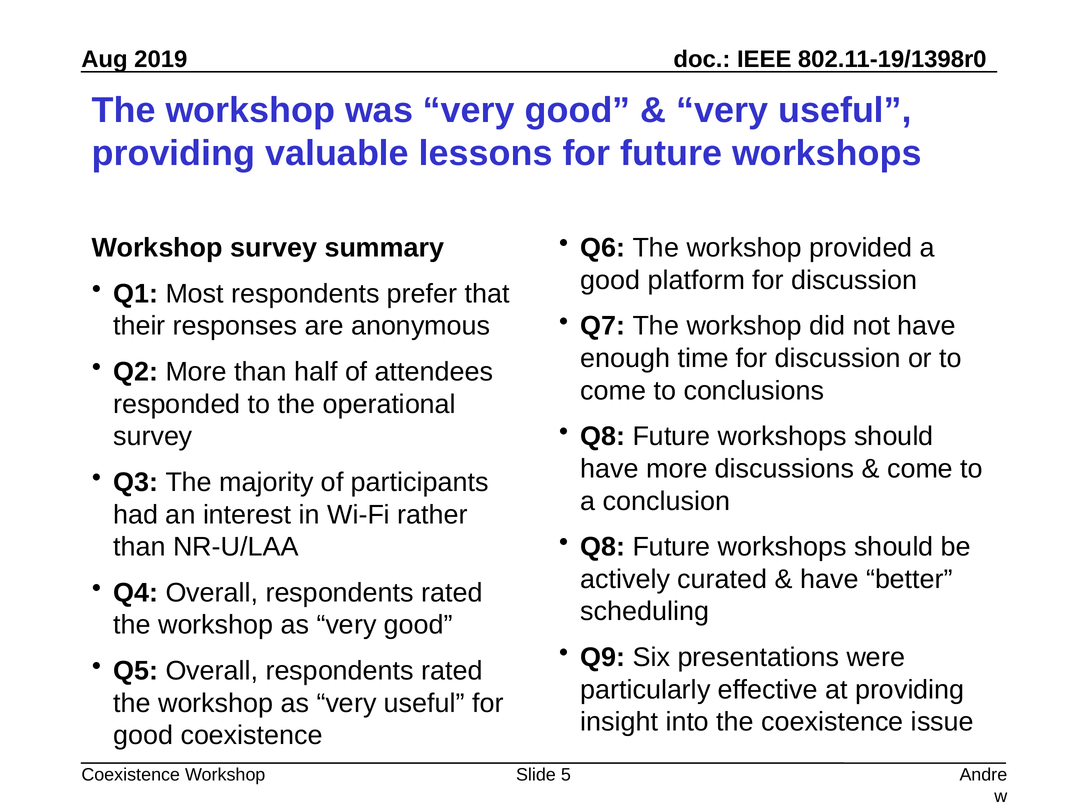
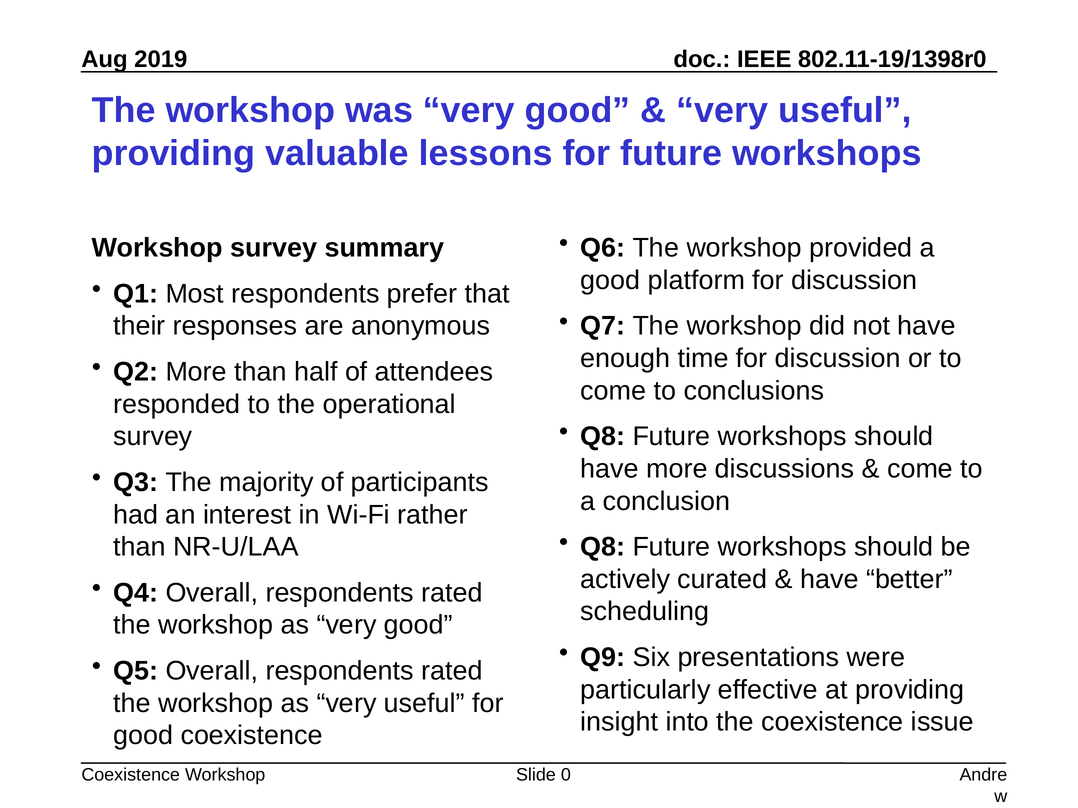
5: 5 -> 0
